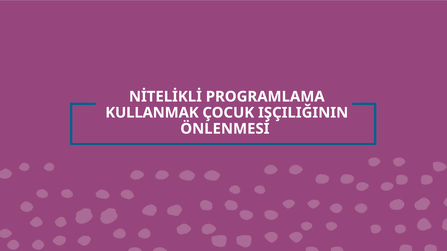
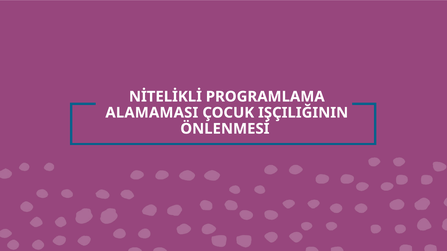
KULLANMAK: KULLANMAK -> ALAMAMASI
